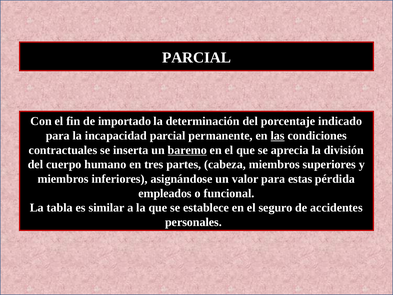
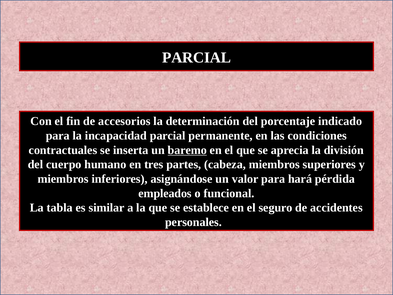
importado: importado -> accesorios
las underline: present -> none
estas: estas -> hará
